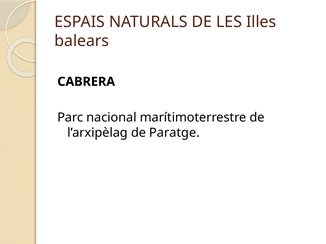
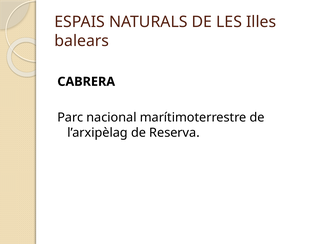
Paratge: Paratge -> Reserva
